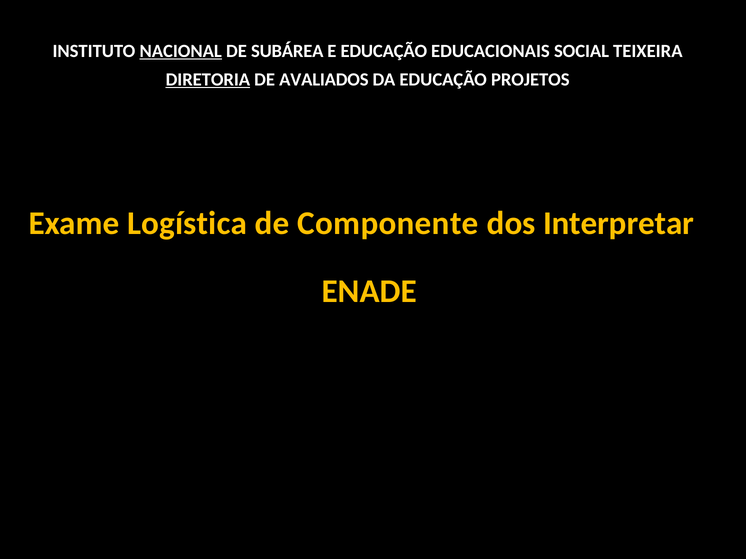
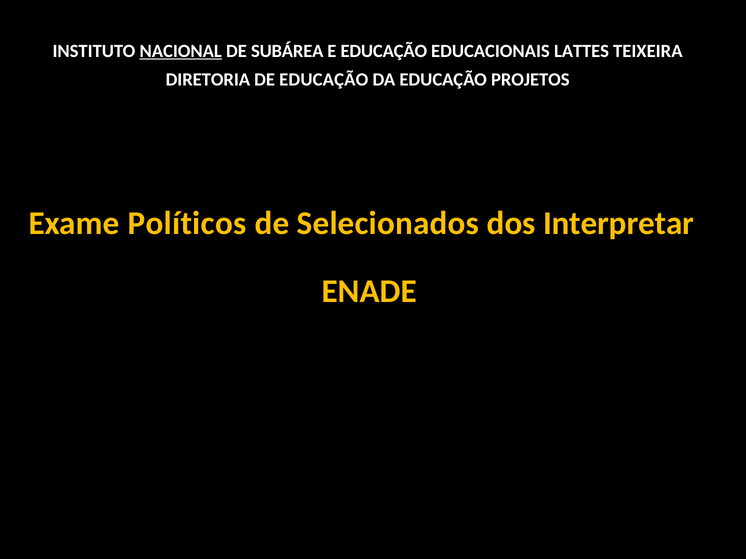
SOCIAL: SOCIAL -> LATTES
DIRETORIA underline: present -> none
DE AVALIADOS: AVALIADOS -> EDUCAÇÃO
Logística: Logística -> Políticos
Componente: Componente -> Selecionados
